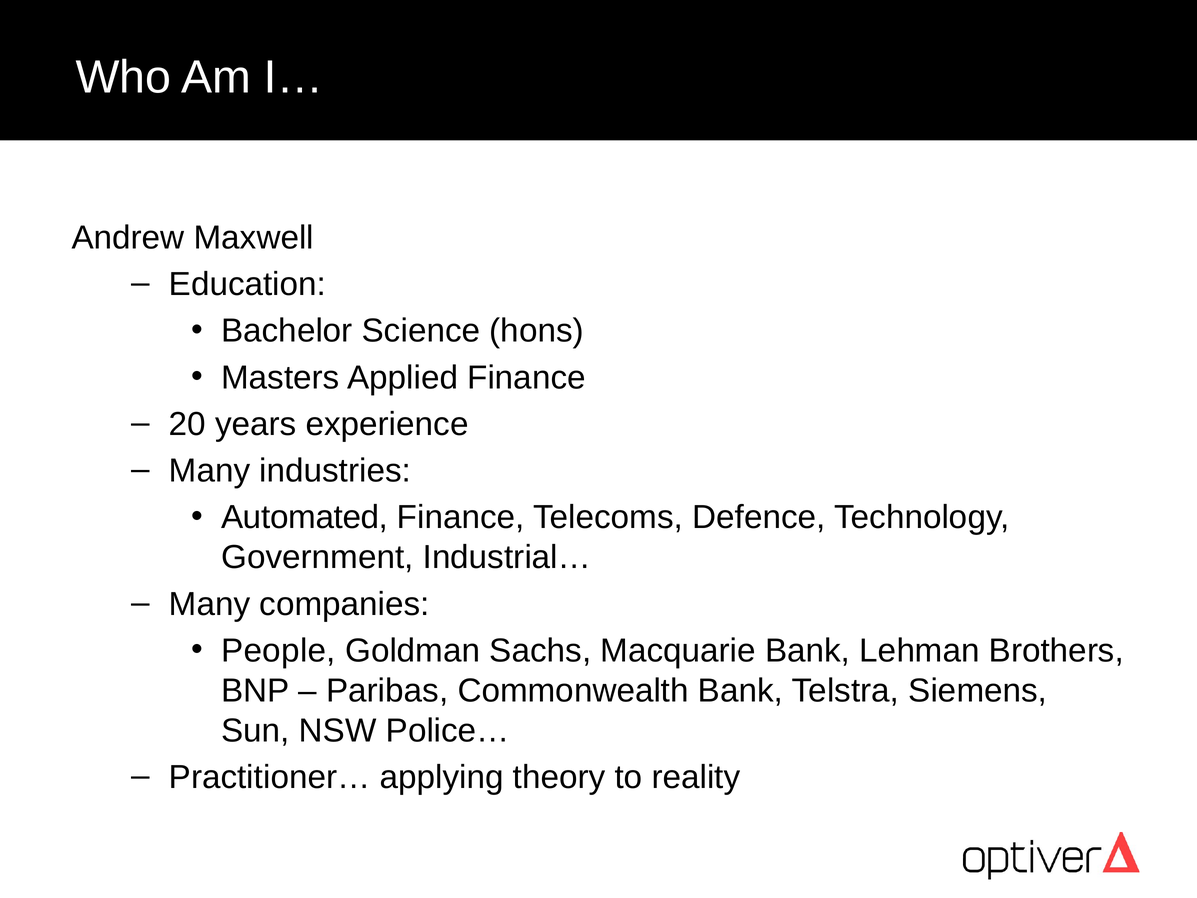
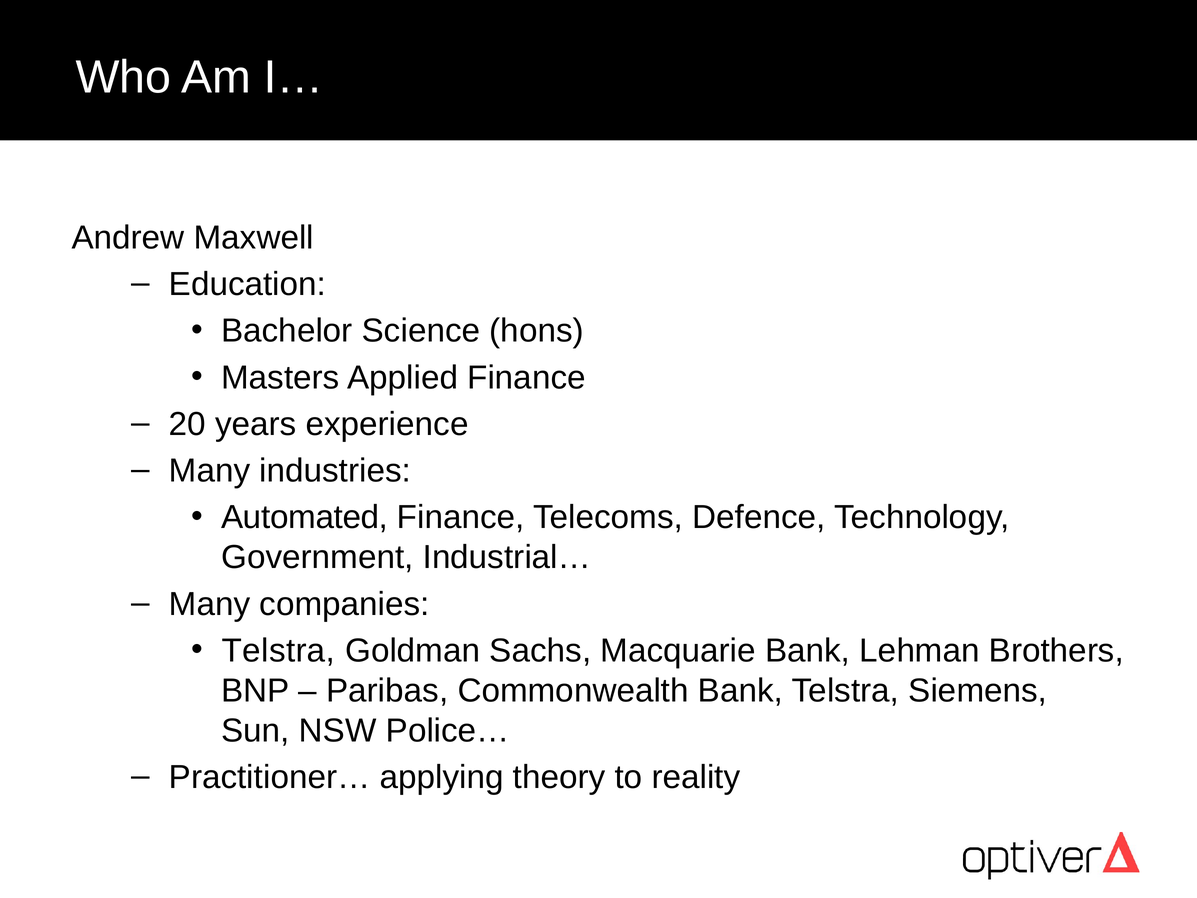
People at (278, 651): People -> Telstra
